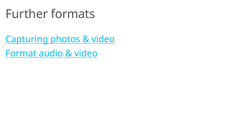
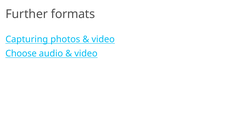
Format: Format -> Choose
